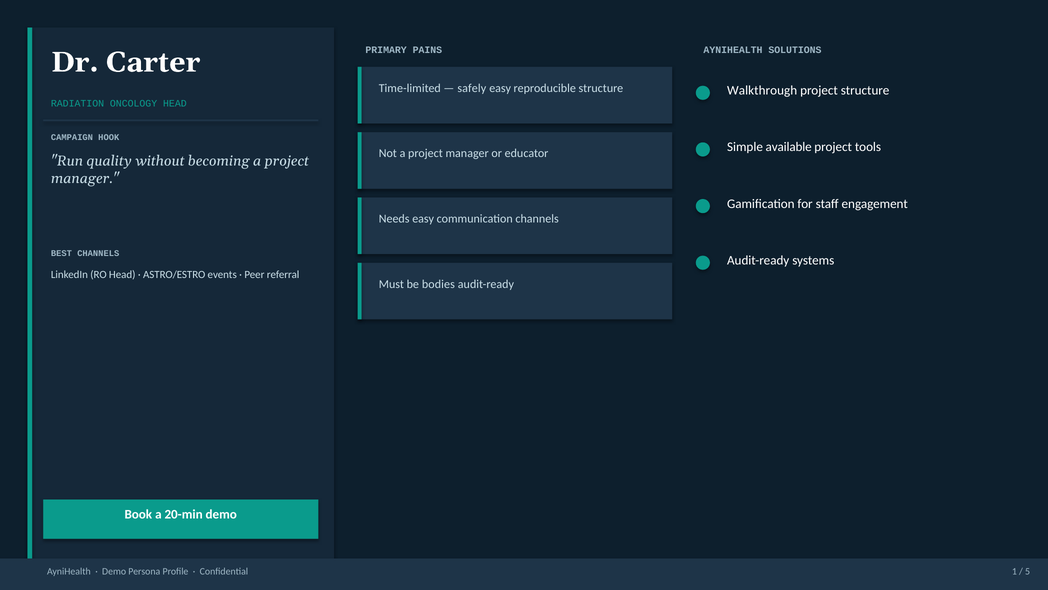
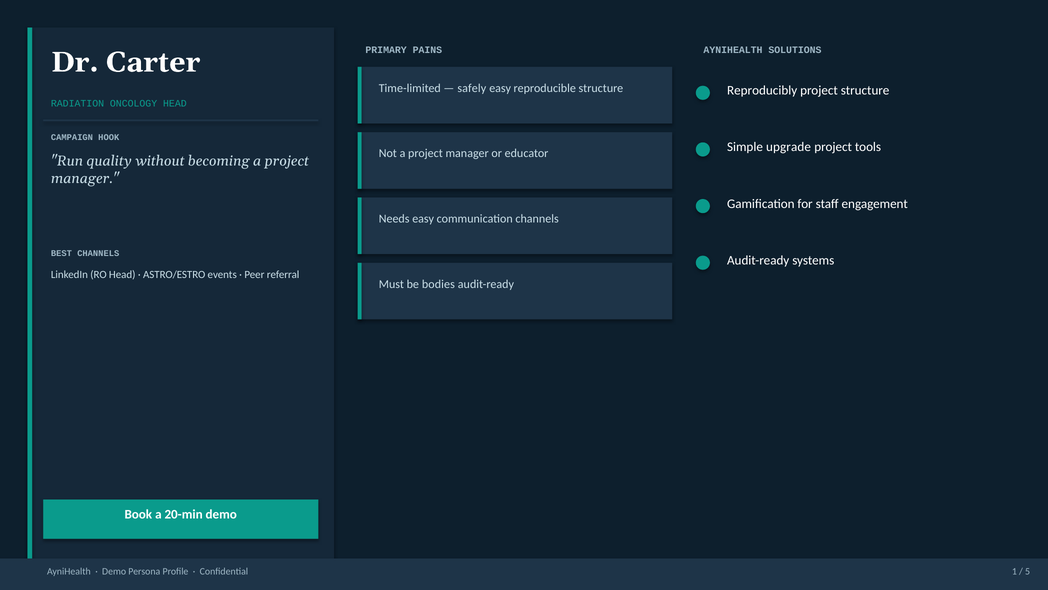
Walkthrough: Walkthrough -> Reproducibly
available: available -> upgrade
